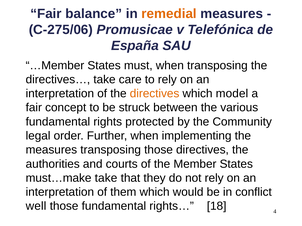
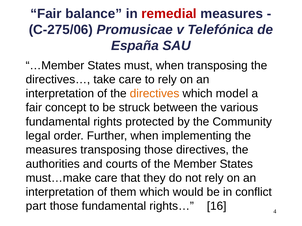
remedial colour: orange -> red
must…make take: take -> care
well: well -> part
18: 18 -> 16
